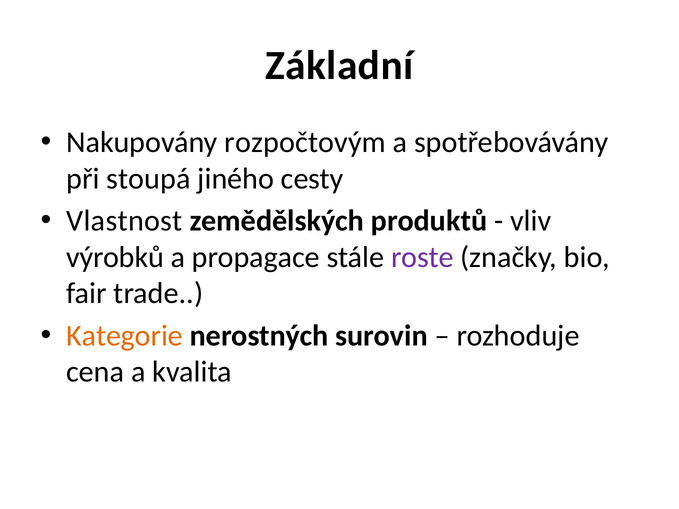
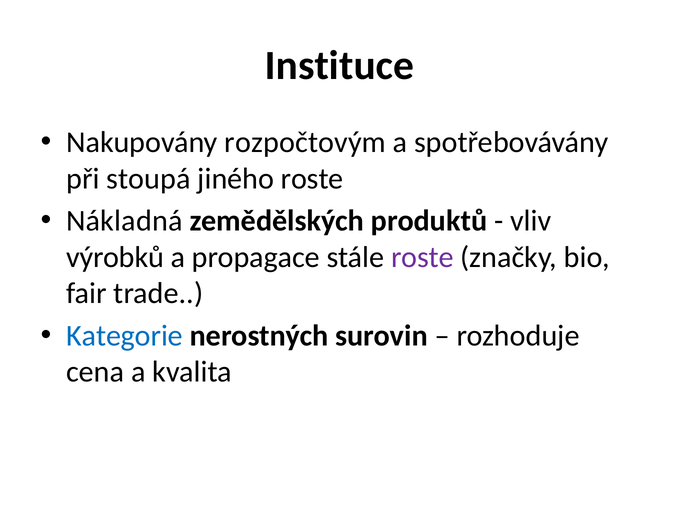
Základní: Základní -> Instituce
jiného cesty: cesty -> roste
Vlastnost: Vlastnost -> Nákladná
Kategorie colour: orange -> blue
